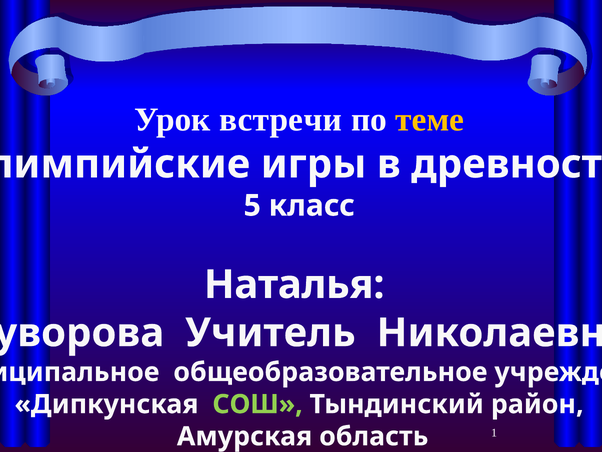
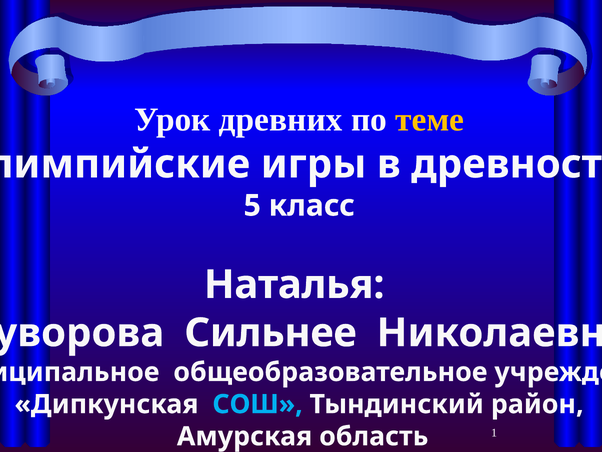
встречи: встречи -> древних
Учитель: Учитель -> Сильнее
СОШ colour: light green -> light blue
